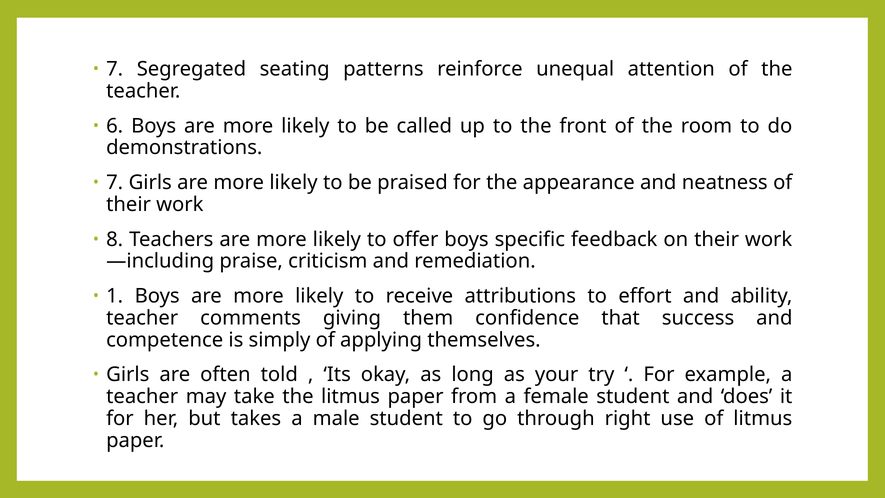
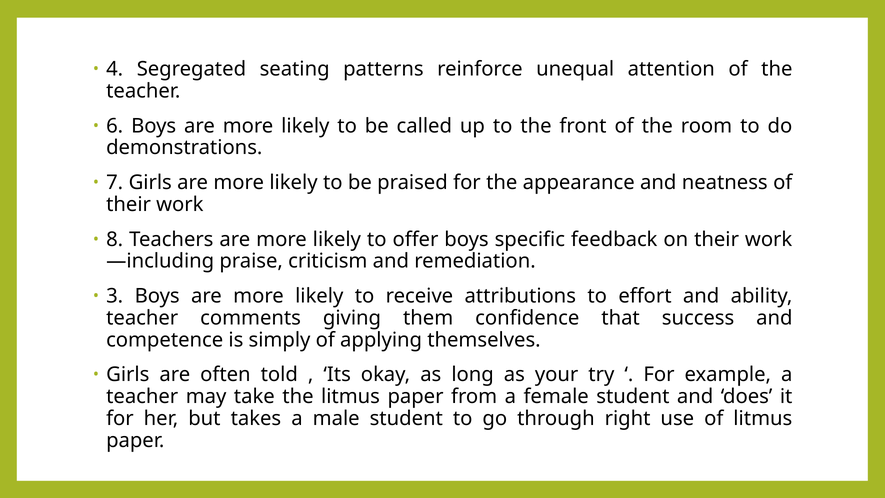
7 at (115, 69): 7 -> 4
1: 1 -> 3
